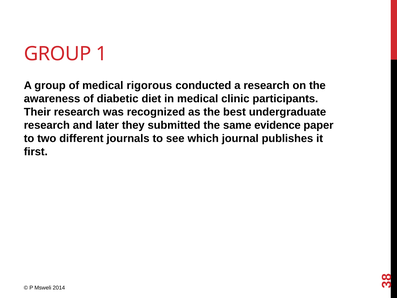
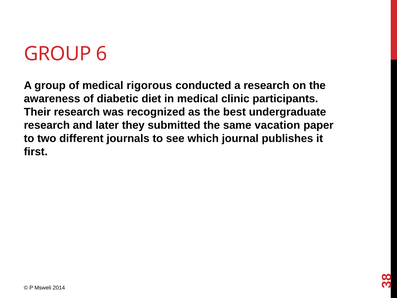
1: 1 -> 6
evidence: evidence -> vacation
